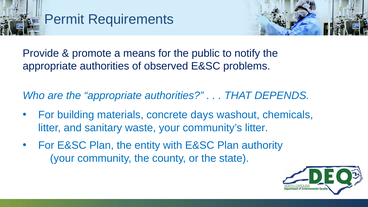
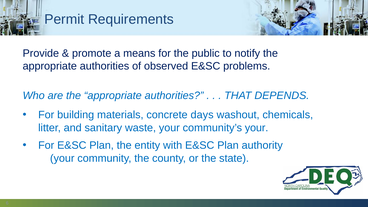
community’s litter: litter -> your
